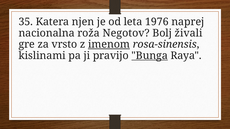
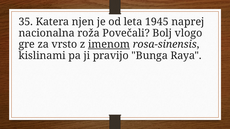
1976: 1976 -> 1945
Negotov: Negotov -> Povečali
živali: živali -> vlogo
Bunga underline: present -> none
